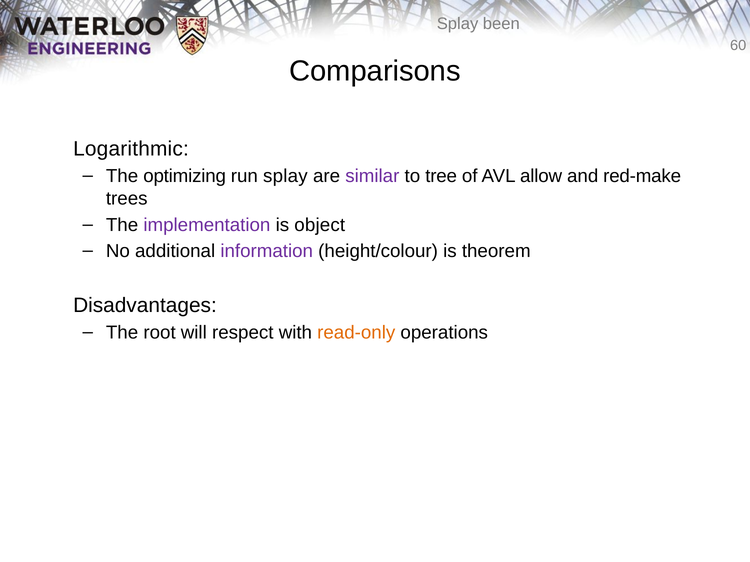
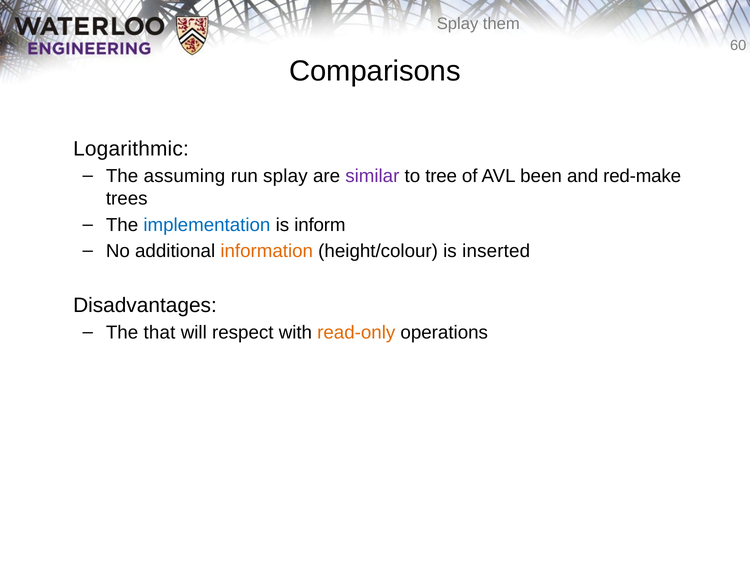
been: been -> them
optimizing: optimizing -> assuming
allow: allow -> been
implementation colour: purple -> blue
object: object -> inform
information colour: purple -> orange
theorem: theorem -> inserted
root: root -> that
